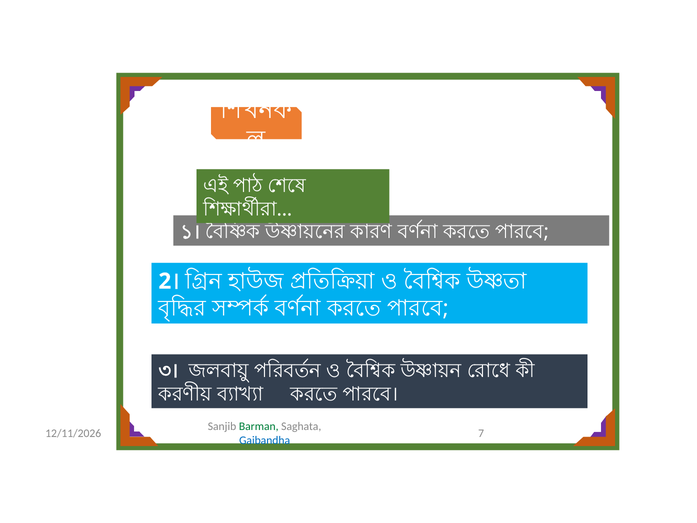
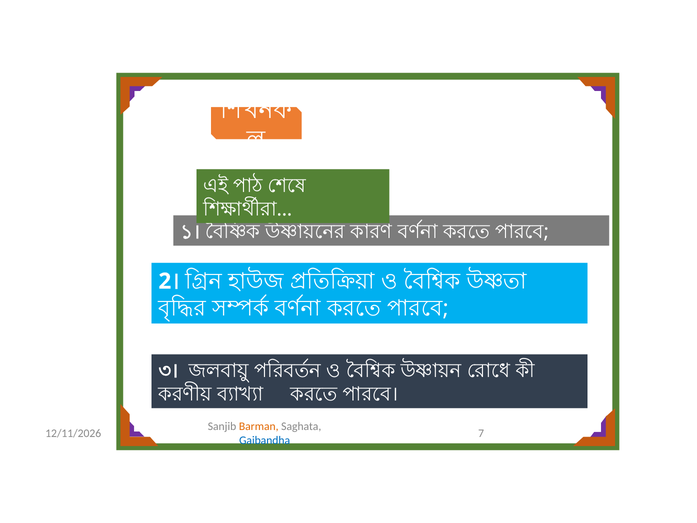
Barman colour: green -> orange
